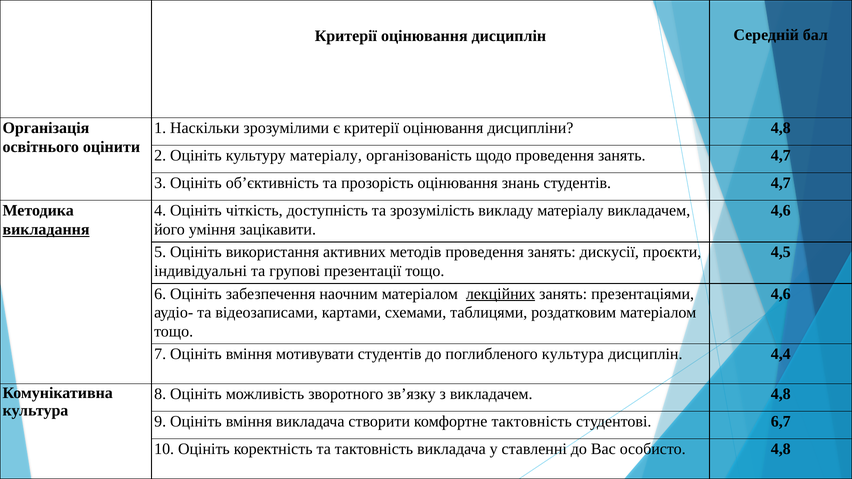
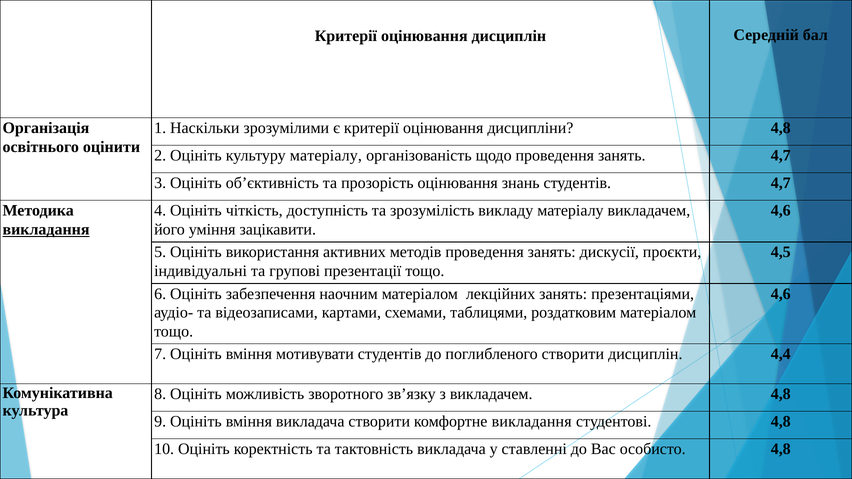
лекційних underline: present -> none
поглибленого культура: культура -> створити
комфортне тактовність: тактовність -> викладання
студентові 6,7: 6,7 -> 4,8
